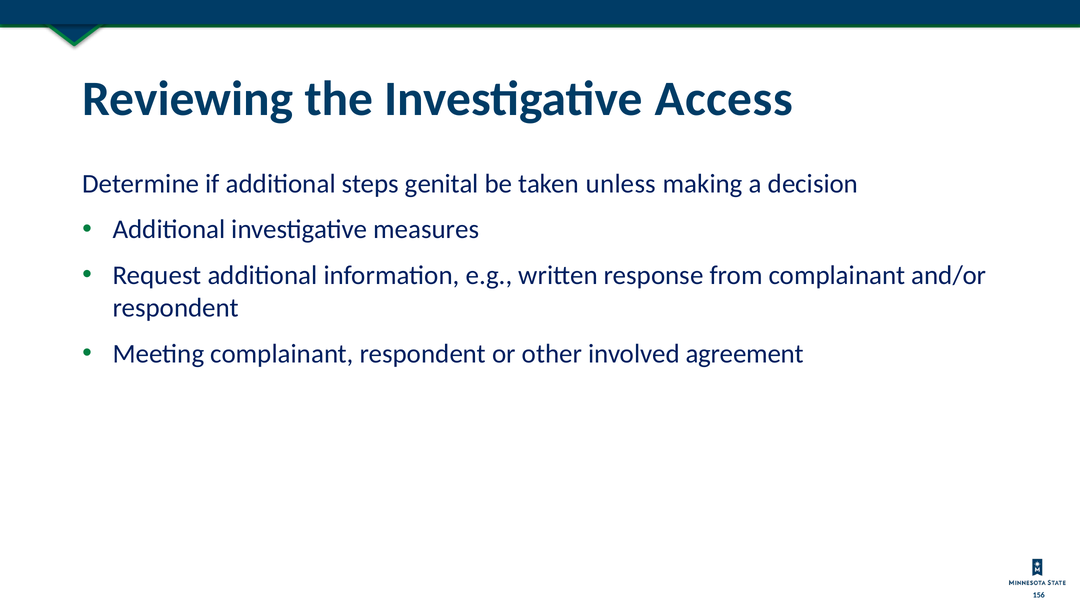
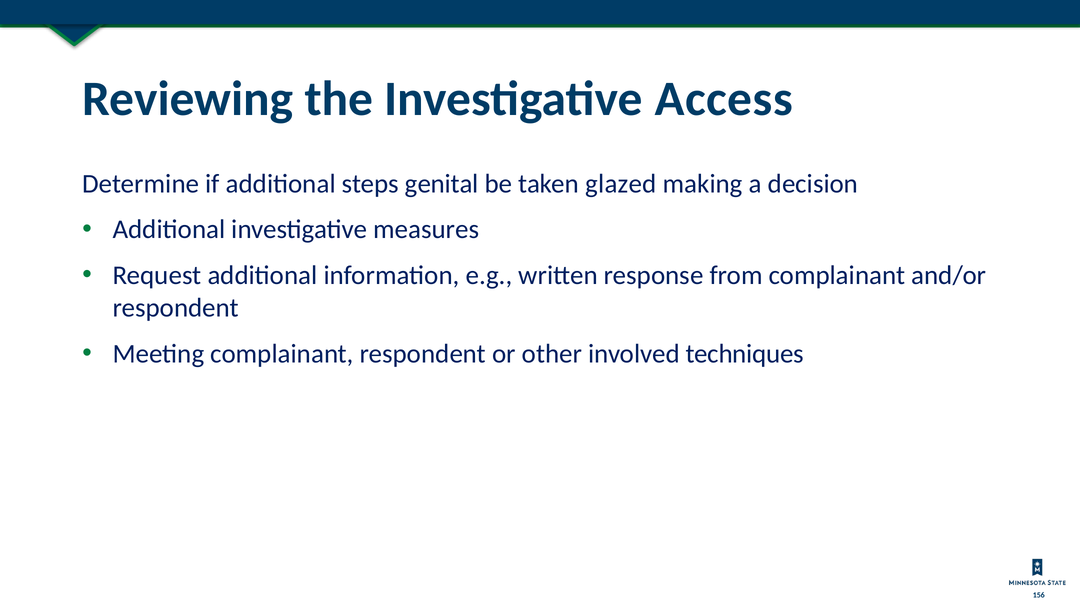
unless: unless -> glazed
agreement: agreement -> techniques
